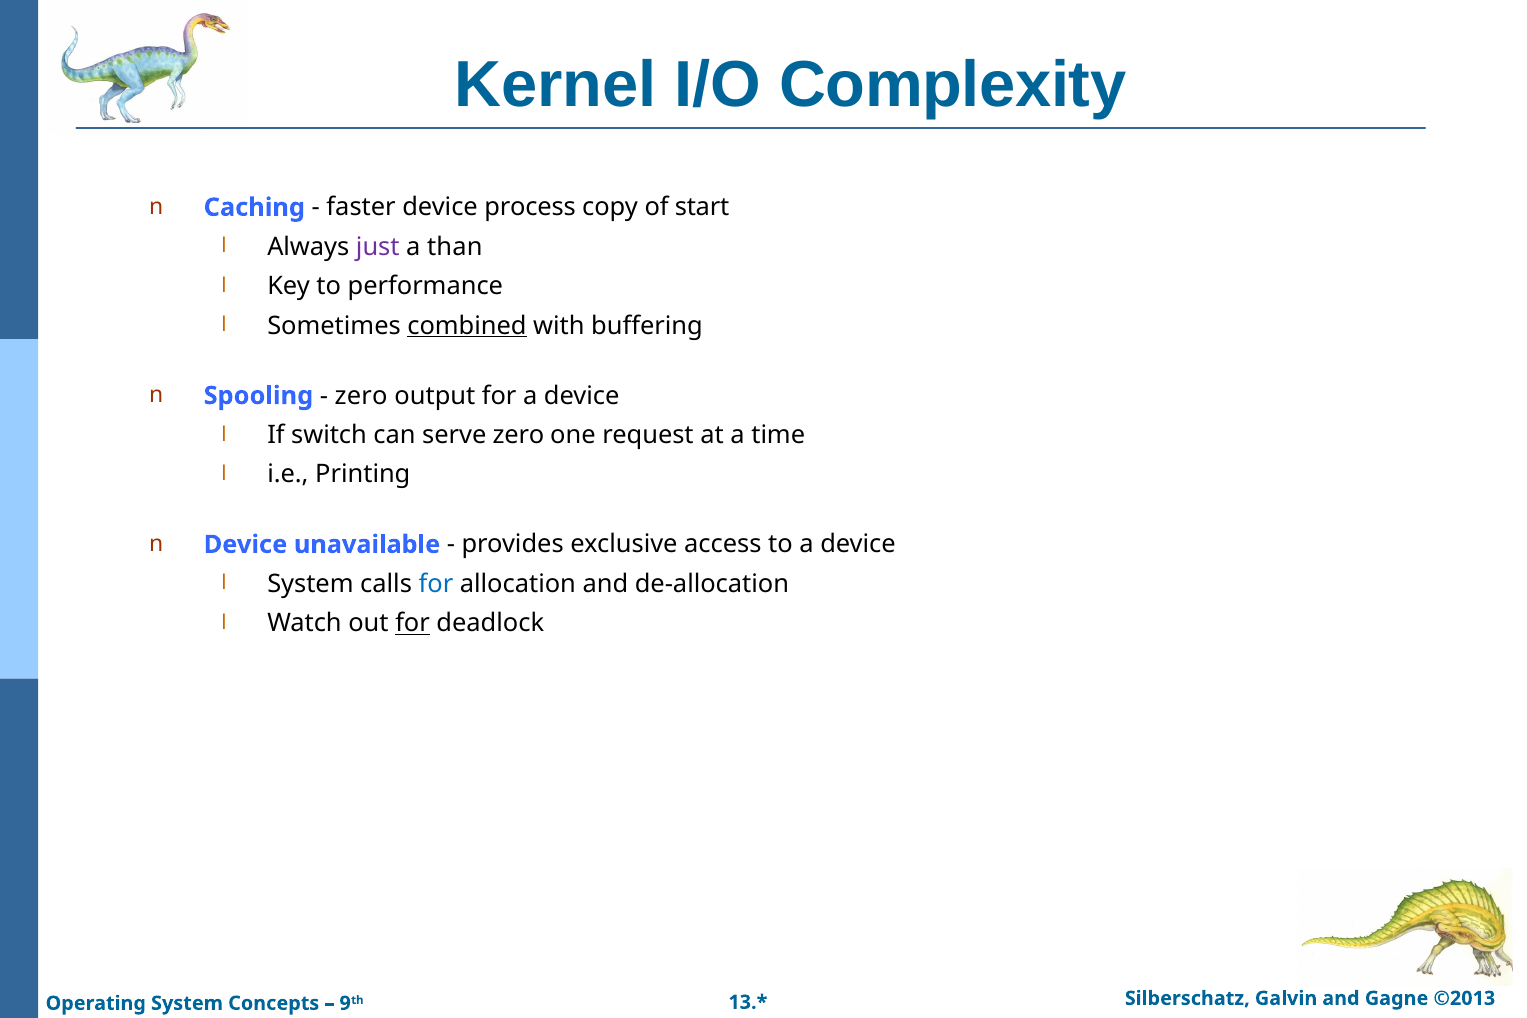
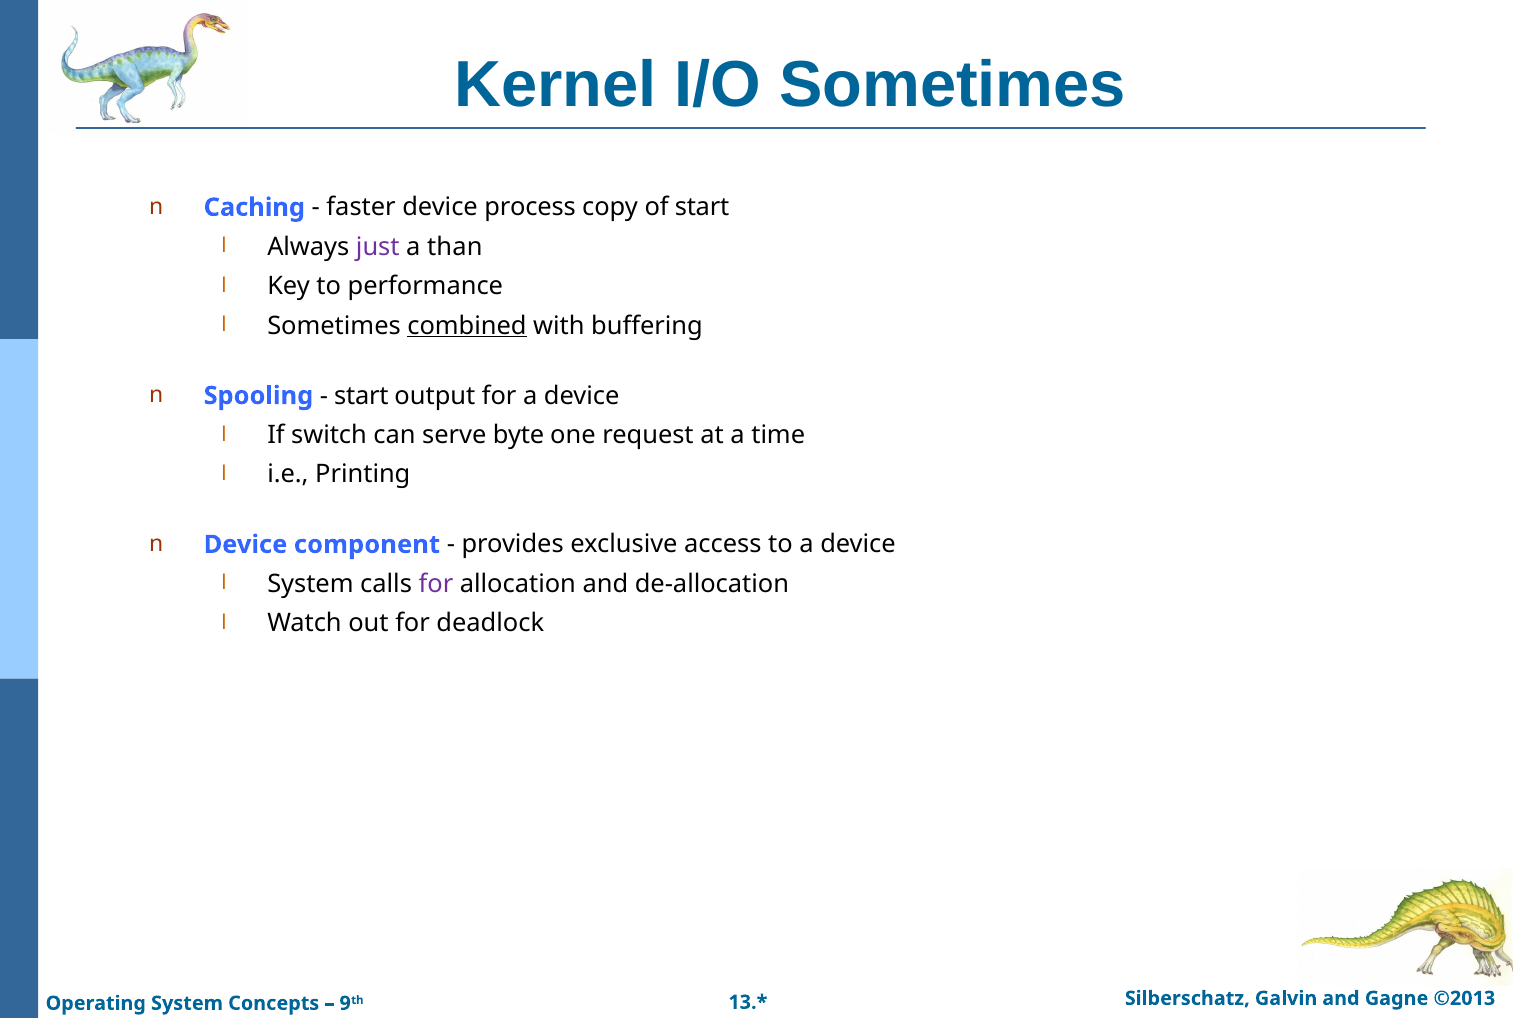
I/O Complexity: Complexity -> Sometimes
zero at (361, 396): zero -> start
serve zero: zero -> byte
unavailable: unavailable -> component
for at (436, 584) colour: blue -> purple
for at (413, 623) underline: present -> none
